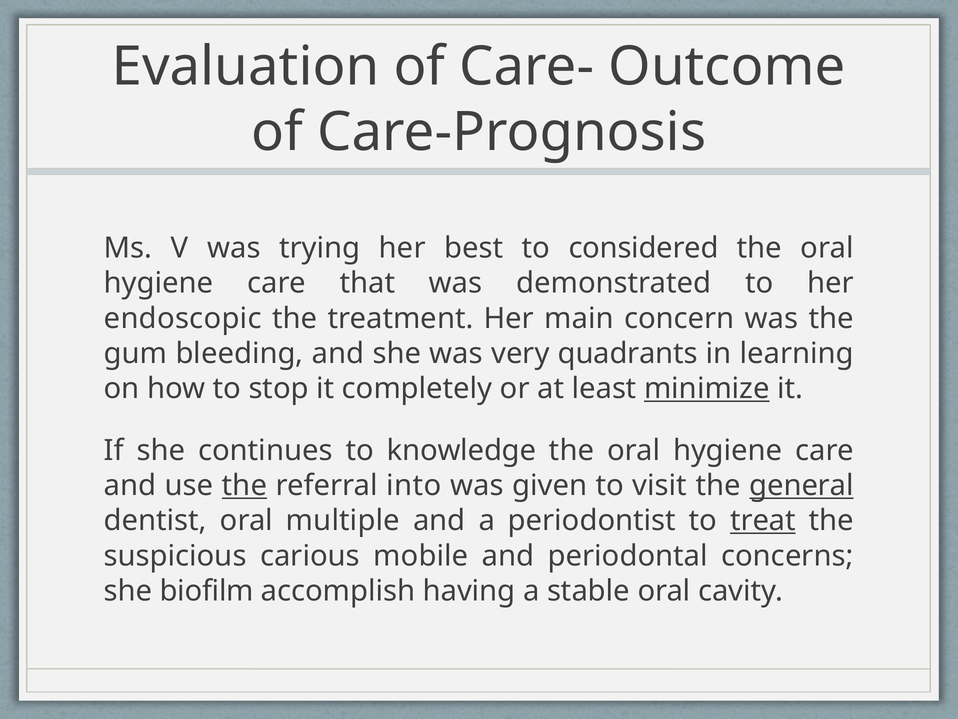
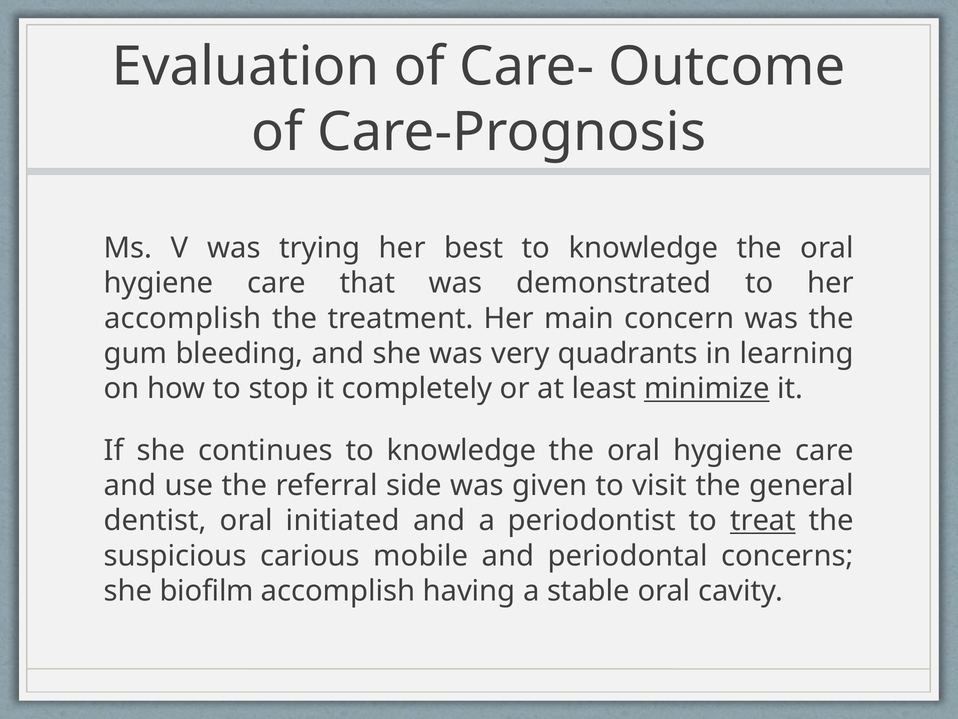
best to considered: considered -> knowledge
endoscopic at (183, 318): endoscopic -> accomplish
the at (245, 485) underline: present -> none
into: into -> side
general underline: present -> none
multiple: multiple -> initiated
